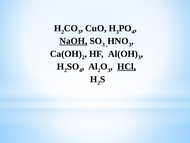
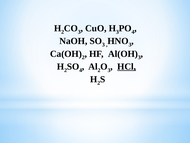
NaOH underline: present -> none
